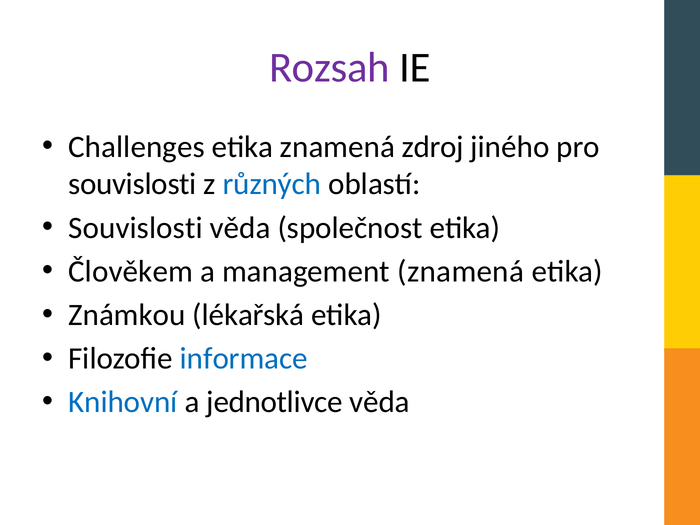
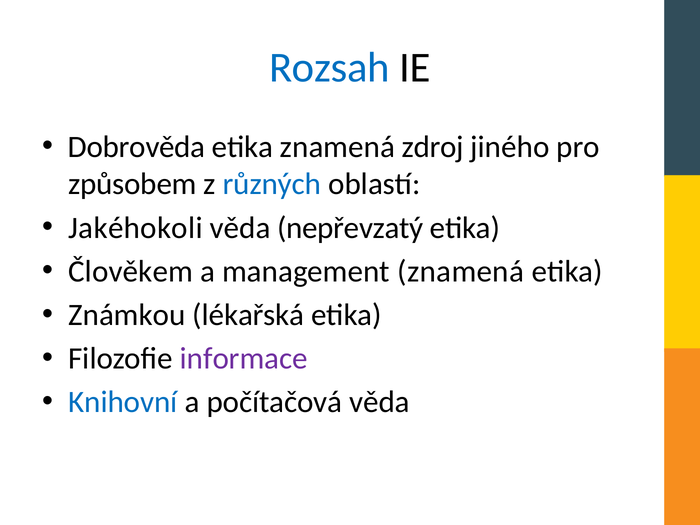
Rozsah colour: purple -> blue
Challenges: Challenges -> Dobrověda
souvislosti at (132, 184): souvislosti -> způsobem
Souvislosti at (136, 228): Souvislosti -> Jakéhokoli
společnost: společnost -> nepřevzatý
informace colour: blue -> purple
jednotlivce: jednotlivce -> počítačová
